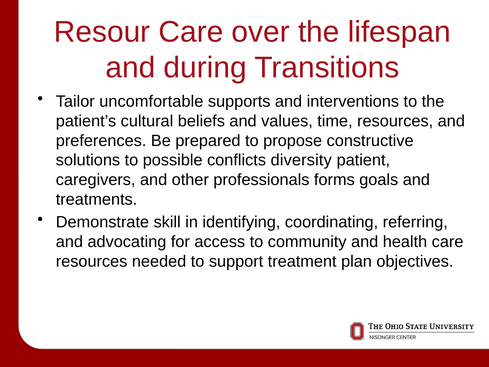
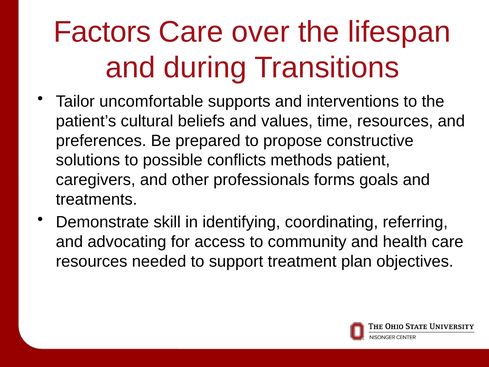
Resour: Resour -> Factors
diversity: diversity -> methods
